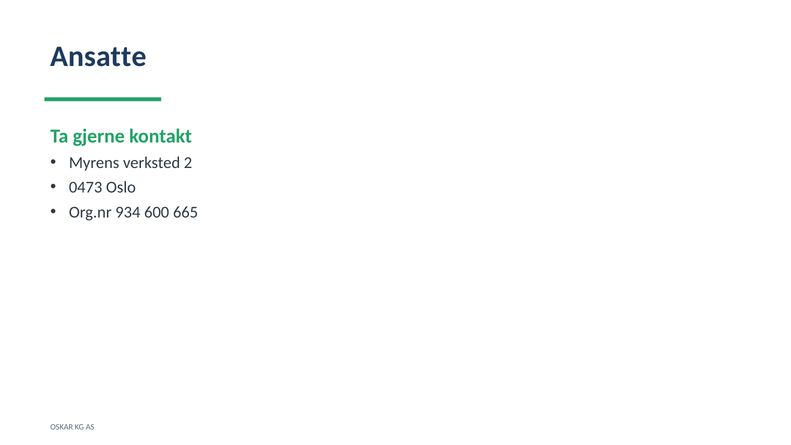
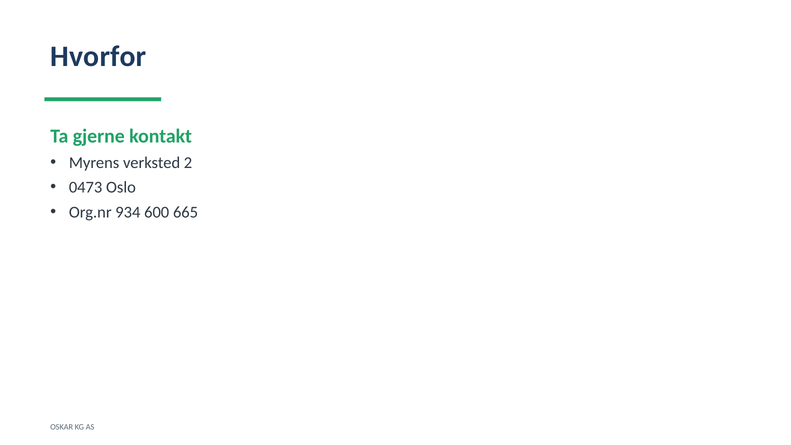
Ansatte: Ansatte -> Hvorfor
